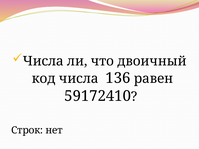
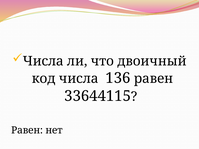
59172410: 59172410 -> 33644115
Строк at (27, 130): Строк -> Равен
